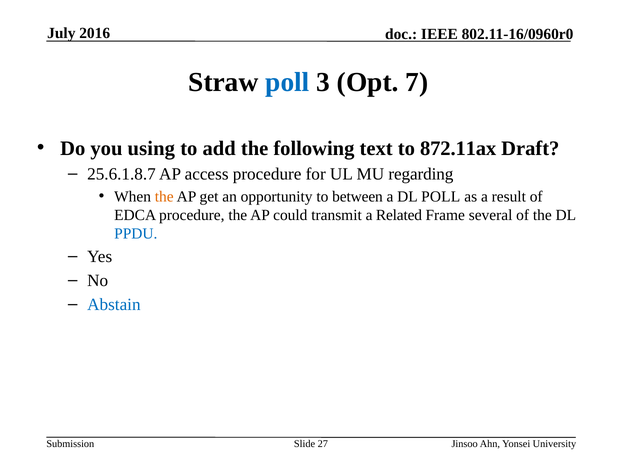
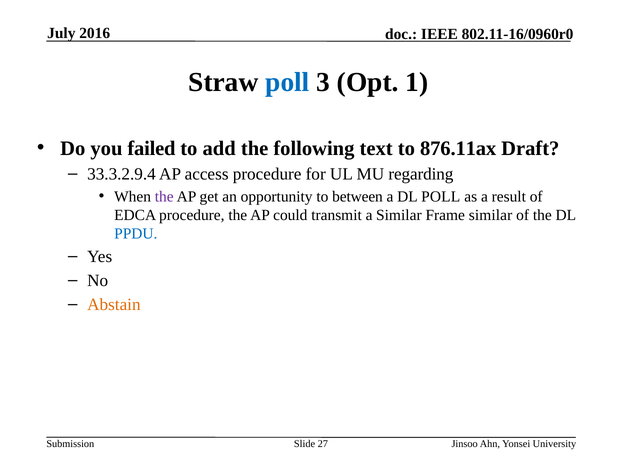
7: 7 -> 1
using: using -> failed
872.11ax: 872.11ax -> 876.11ax
25.6.1.8.7: 25.6.1.8.7 -> 33.3.2.9.4
the at (164, 197) colour: orange -> purple
a Related: Related -> Similar
Frame several: several -> similar
Abstain colour: blue -> orange
